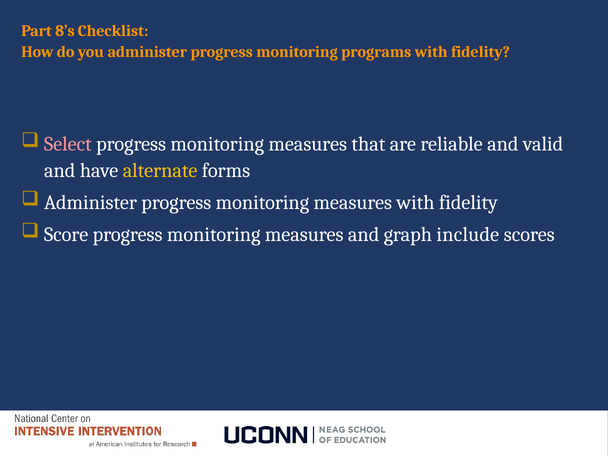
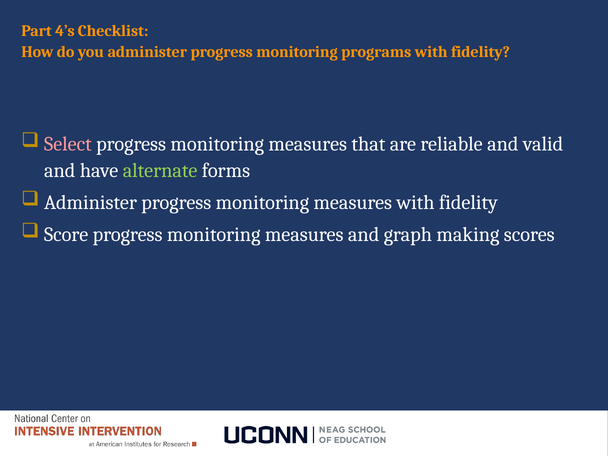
8’s: 8’s -> 4’s
alternate colour: yellow -> light green
include: include -> making
